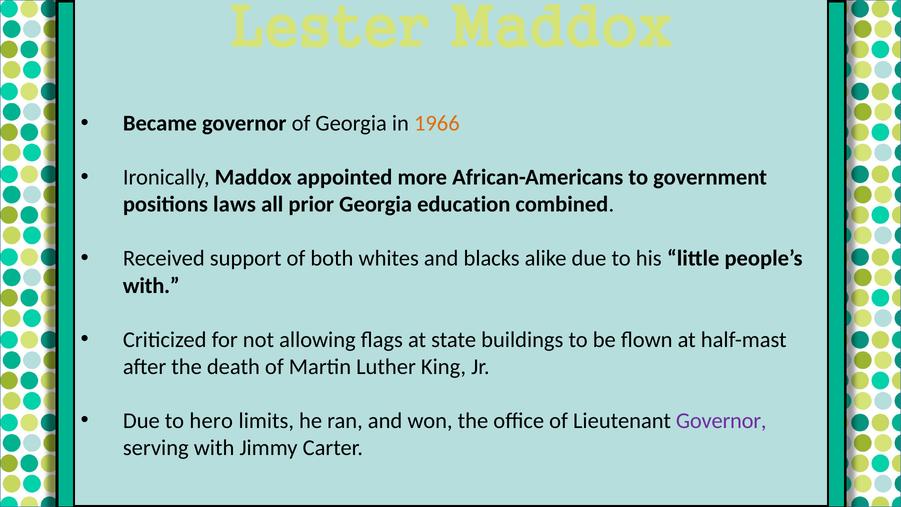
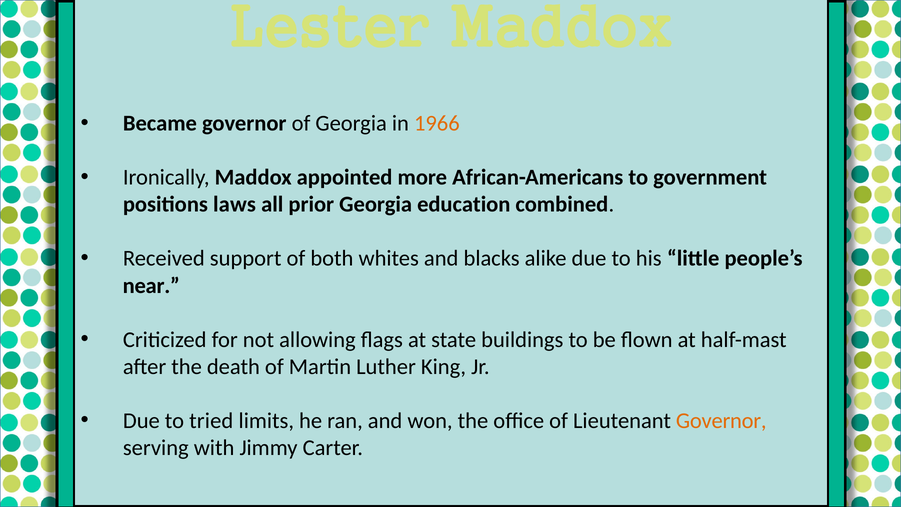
with at (151, 285): with -> near
hero: hero -> tried
Governor at (721, 421) colour: purple -> orange
